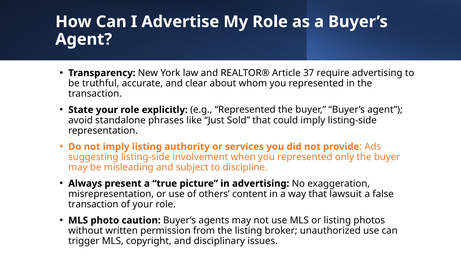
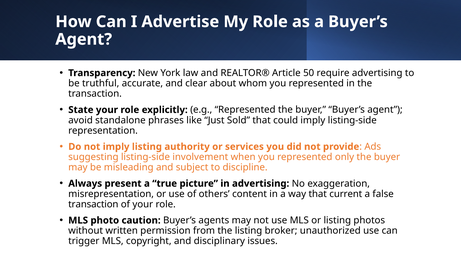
37: 37 -> 50
lawsuit: lawsuit -> current
